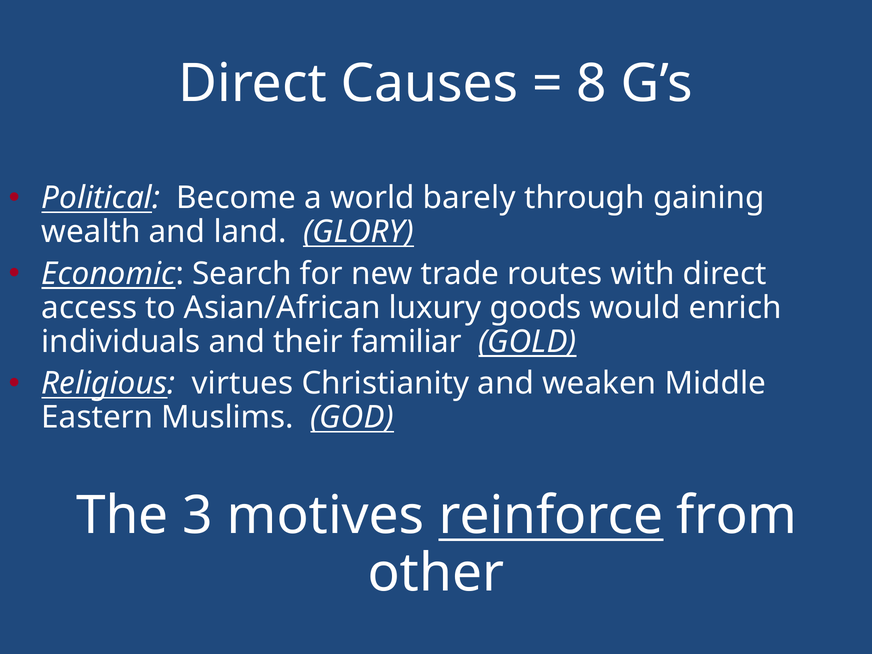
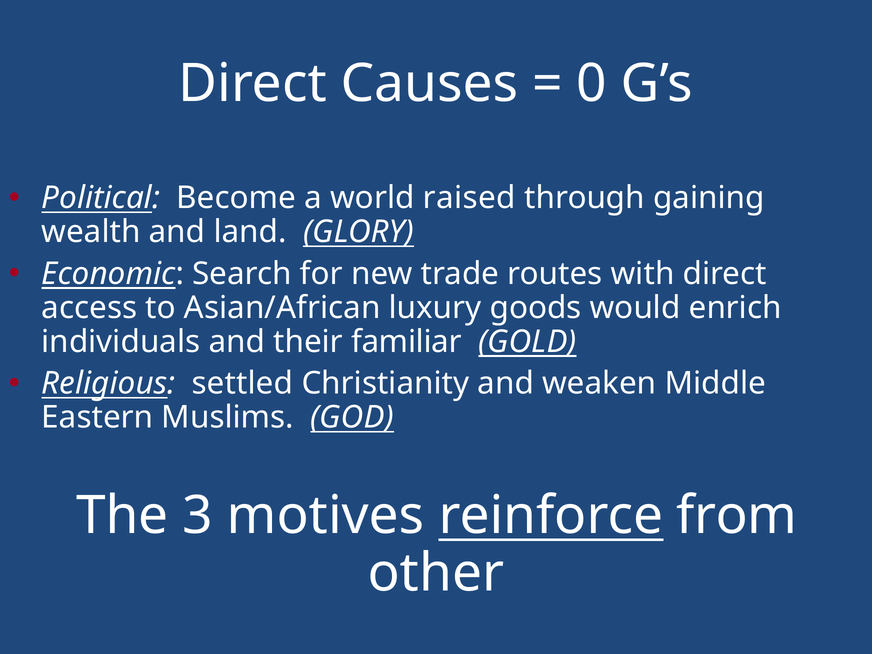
8: 8 -> 0
barely: barely -> raised
virtues: virtues -> settled
